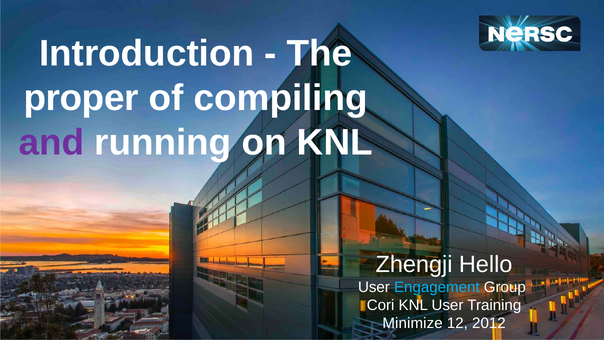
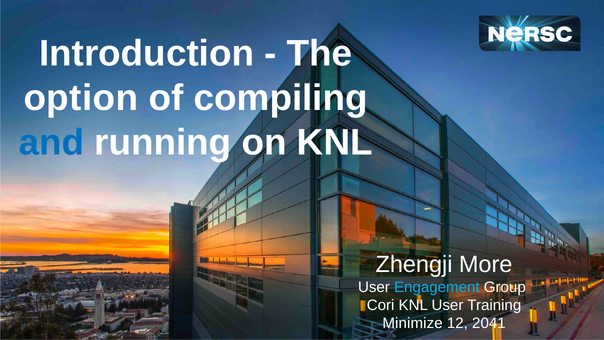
proper: proper -> option
and colour: purple -> blue
Hello: Hello -> More
2012: 2012 -> 2041
